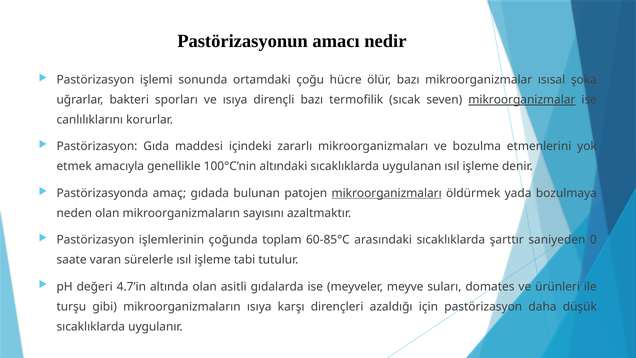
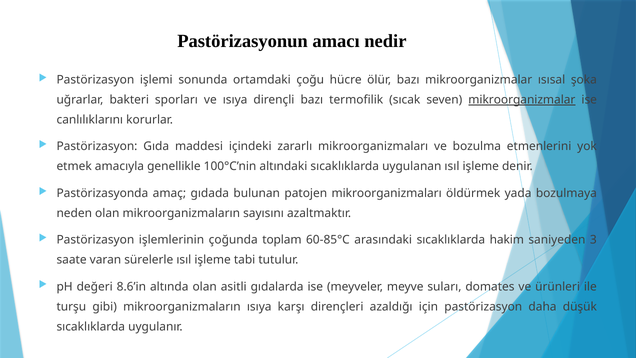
mikroorganizmaları at (387, 193) underline: present -> none
şarttır: şarttır -> hakim
0: 0 -> 3
4.7’in: 4.7’in -> 8.6’in
